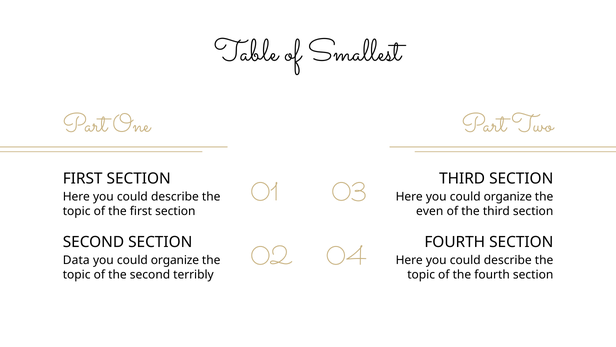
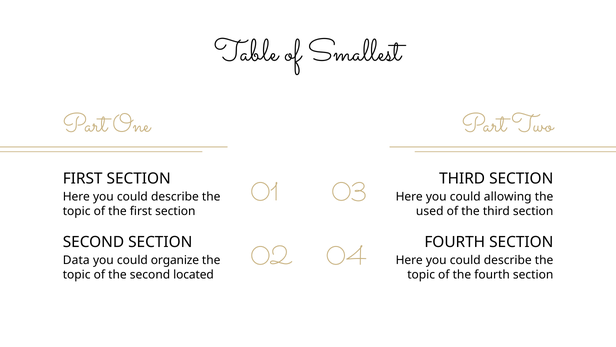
Here you could organize: organize -> allowing
even: even -> used
terribly: terribly -> located
